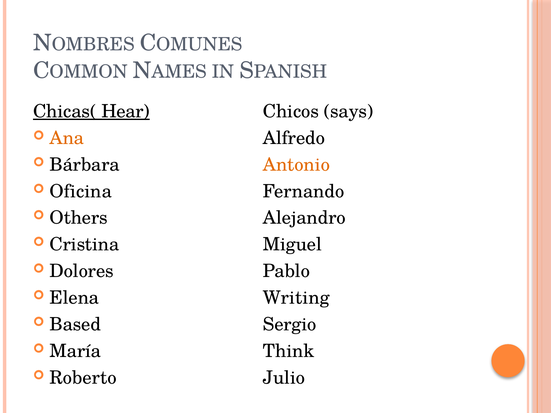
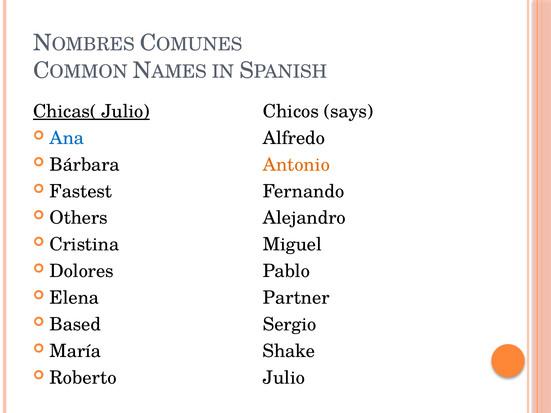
Chicas( Hear: Hear -> Julio
Ana colour: orange -> blue
Oficina: Oficina -> Fastest
Writing: Writing -> Partner
Think: Think -> Shake
